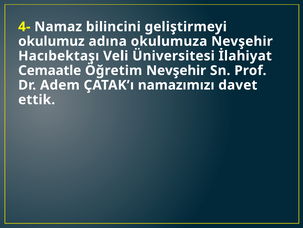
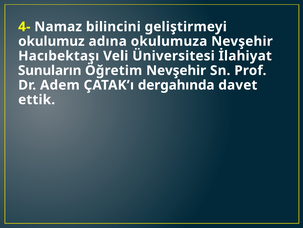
Cemaatle: Cemaatle -> Sunuların
namazımızı: namazımızı -> dergahında
